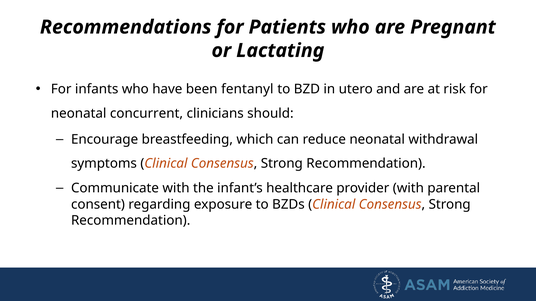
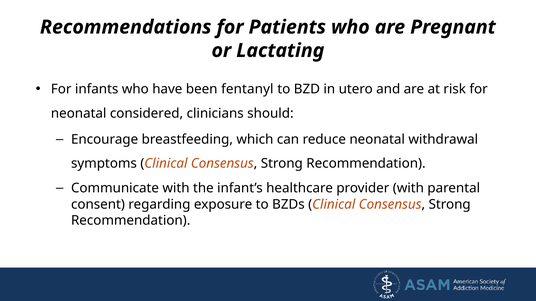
concurrent: concurrent -> considered
